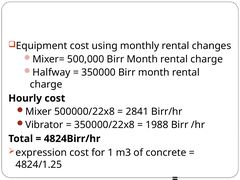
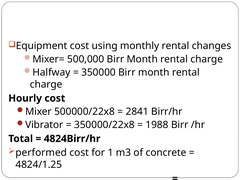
expression: expression -> performed
